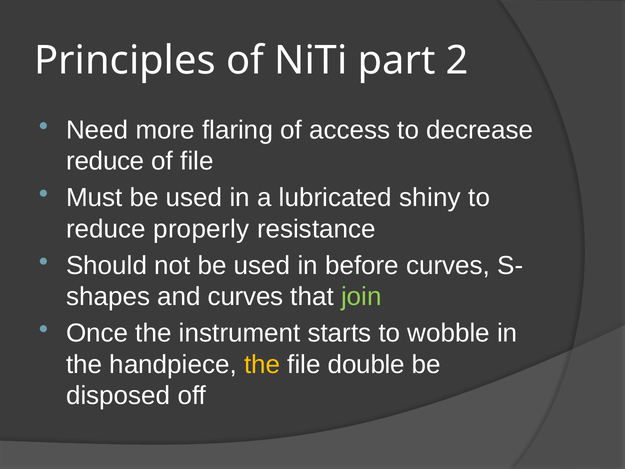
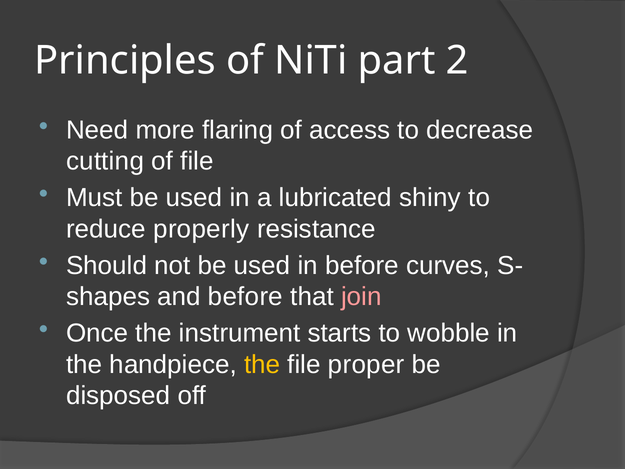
reduce at (105, 161): reduce -> cutting
and curves: curves -> before
join colour: light green -> pink
double: double -> proper
